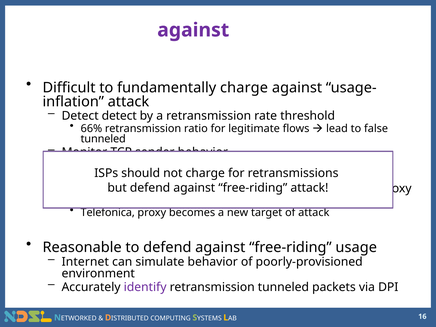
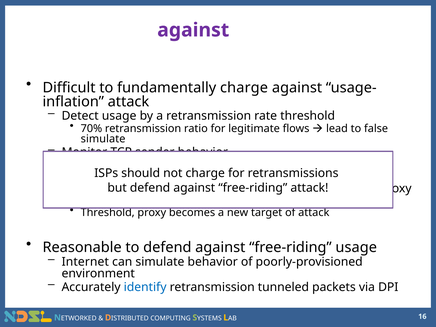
detect at (119, 116): detect -> usage
66%: 66% -> 70%
tunneled at (103, 139): tunneled -> simulate
Telefonica at (108, 213): Telefonica -> Threshold
identify colour: purple -> blue
